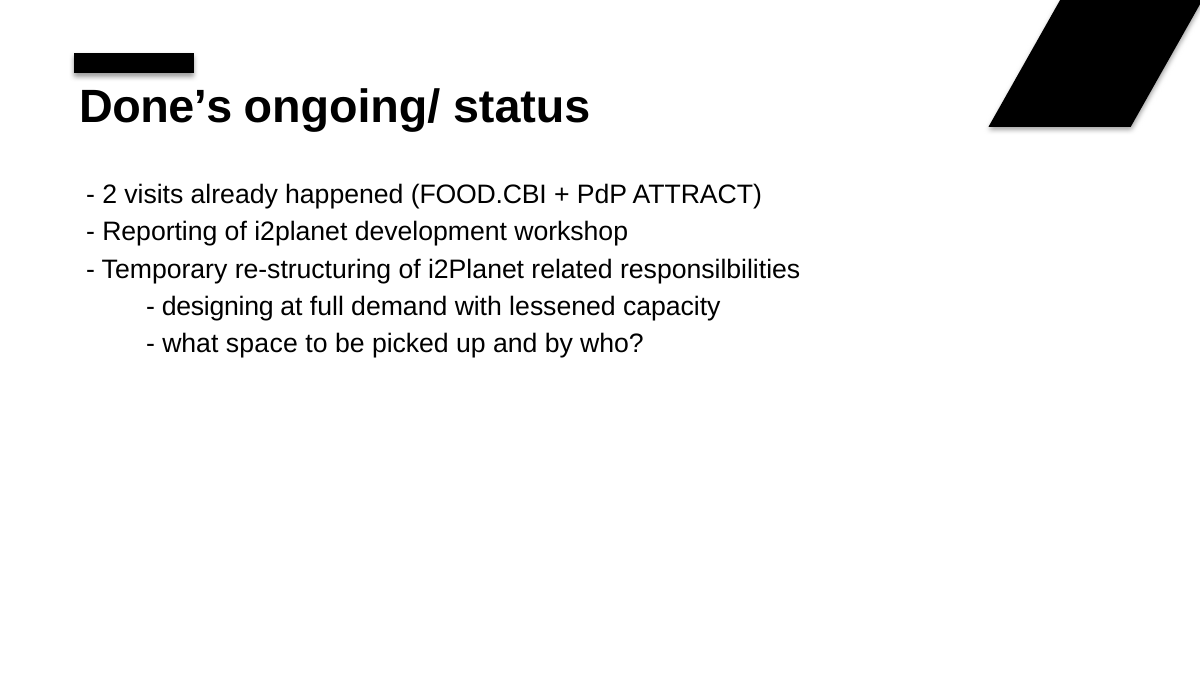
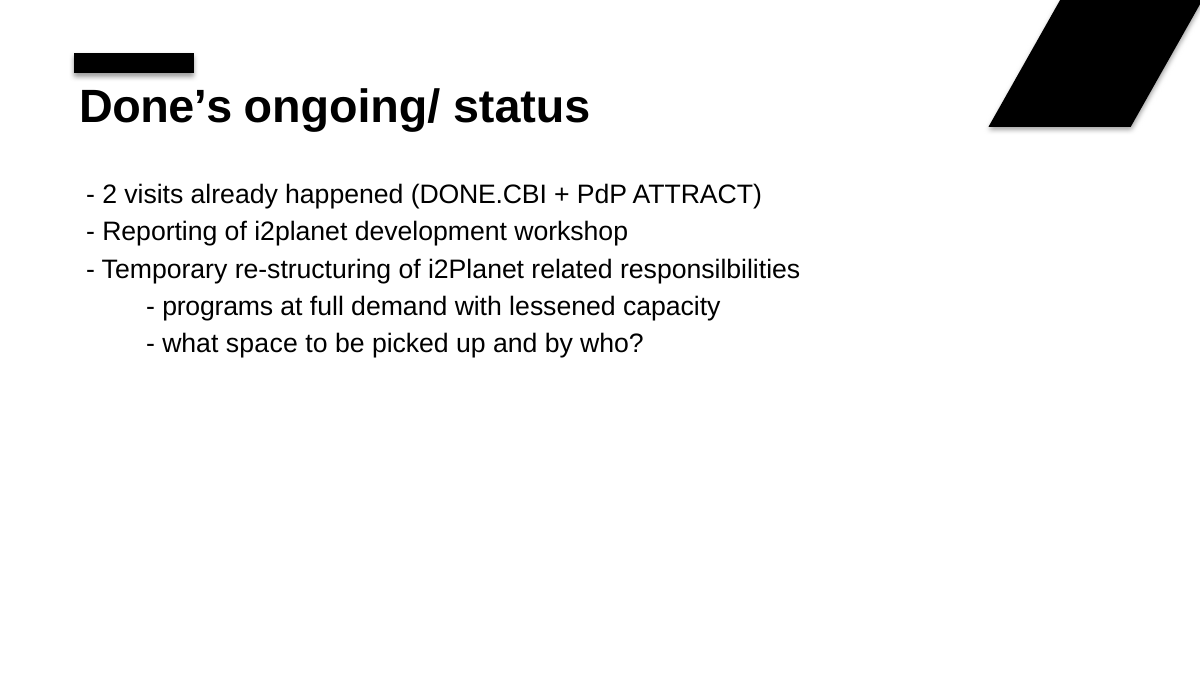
FOOD.CBI: FOOD.CBI -> DONE.CBI
designing: designing -> programs
